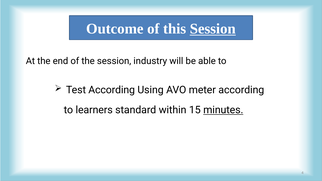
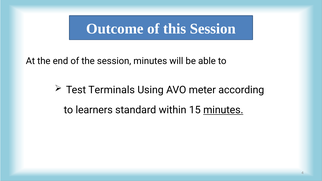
Session at (213, 29) underline: present -> none
session industry: industry -> minutes
Test According: According -> Terminals
